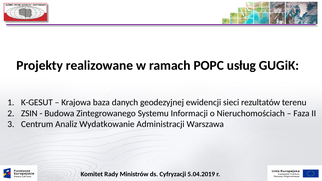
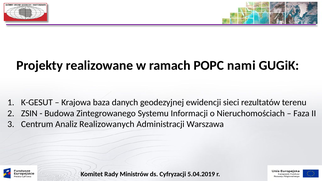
usług: usług -> nami
Wydatkowanie: Wydatkowanie -> Realizowanych
